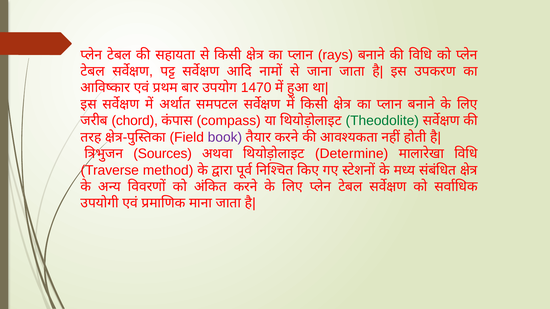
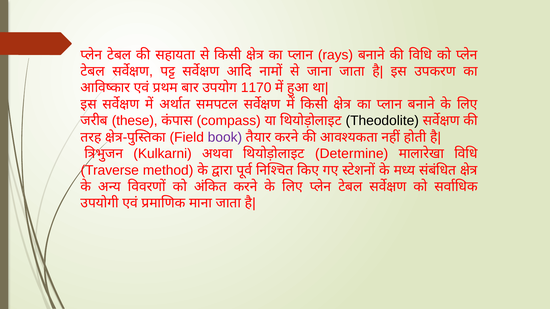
1470: 1470 -> 1170
chord: chord -> these
Theodolite colour: green -> black
Sources: Sources -> Kulkarni
